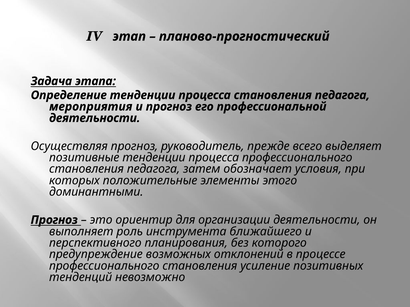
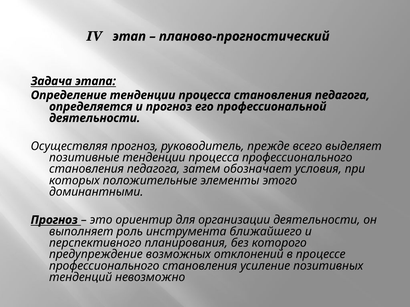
мероприятия: мероприятия -> определяется
